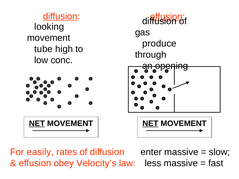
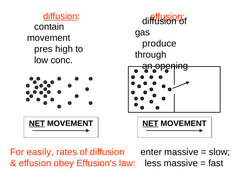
looking: looking -> contain
tube: tube -> pres
Velocity’s: Velocity’s -> Effusion’s
